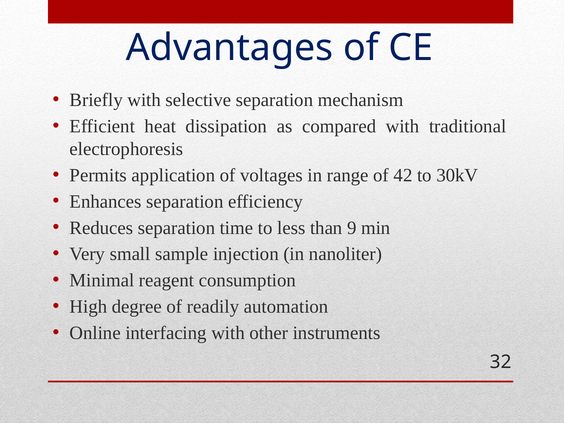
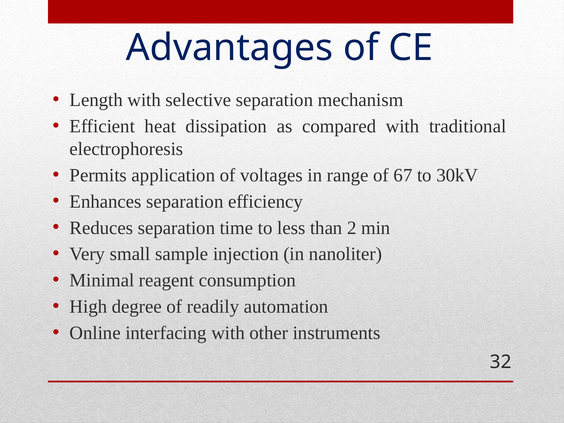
Briefly: Briefly -> Length
42: 42 -> 67
9: 9 -> 2
